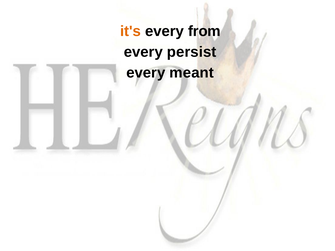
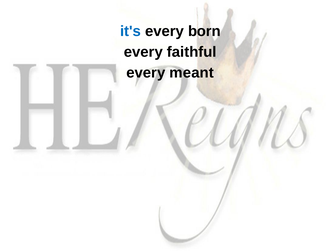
it's colour: orange -> blue
from: from -> born
persist: persist -> faithful
